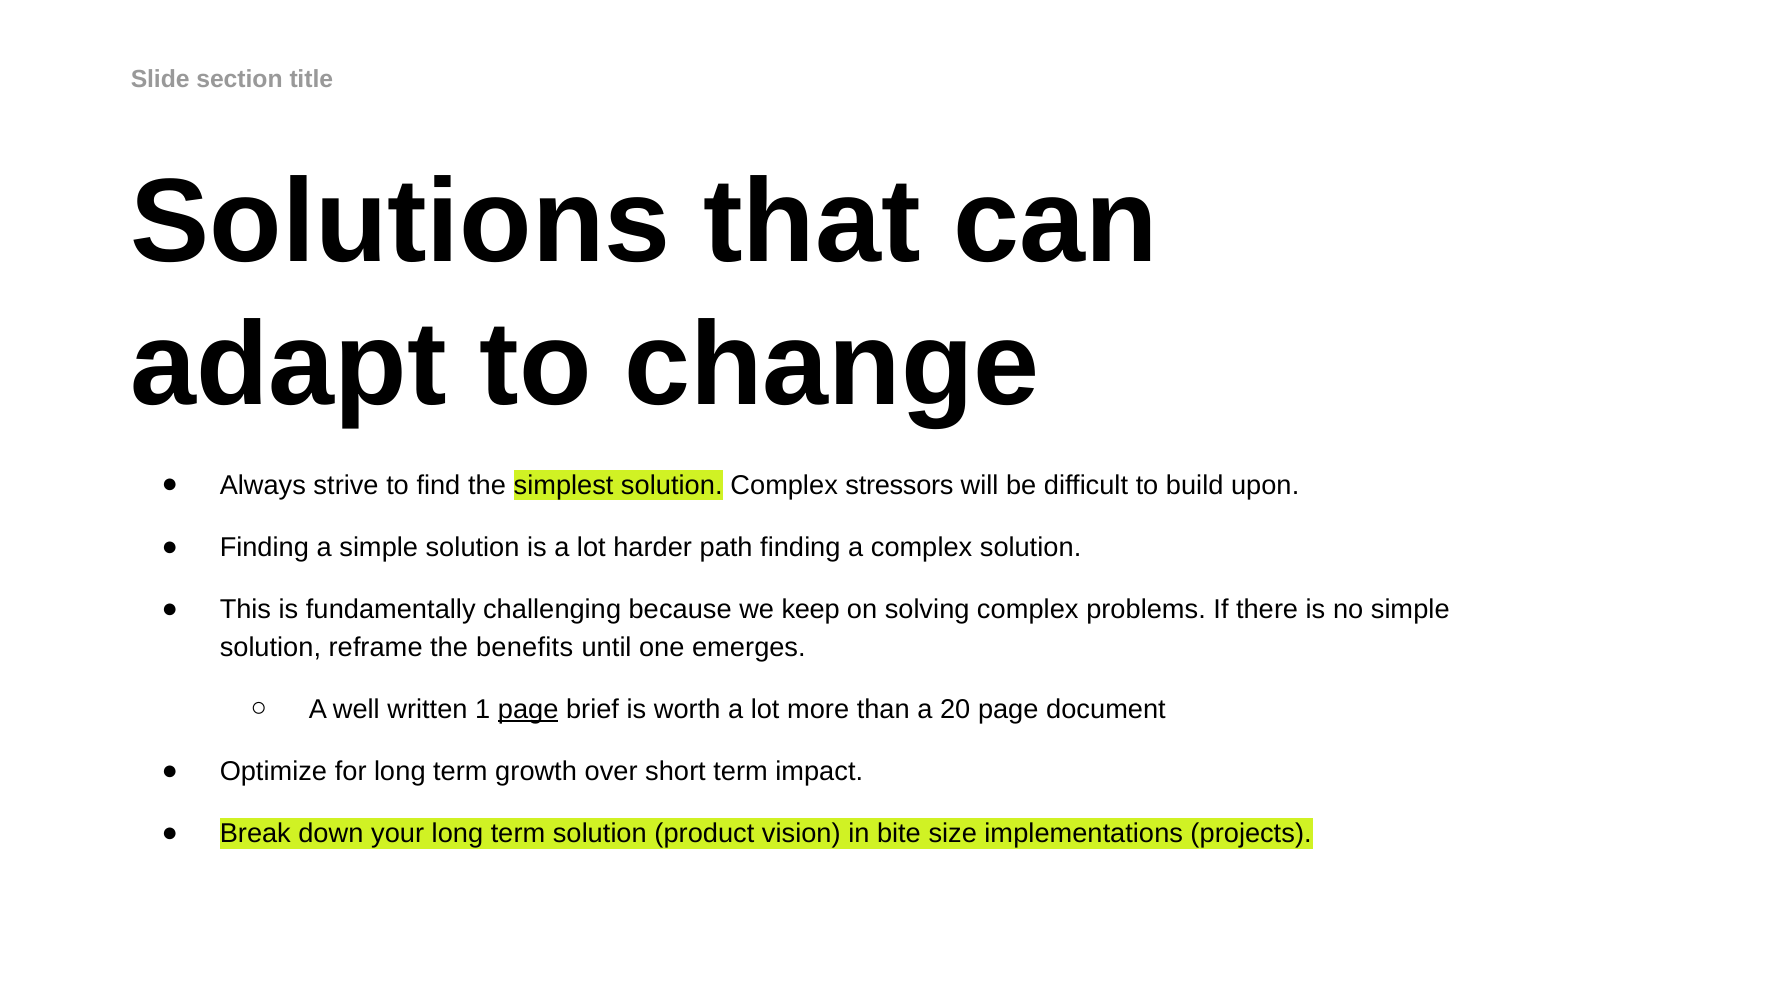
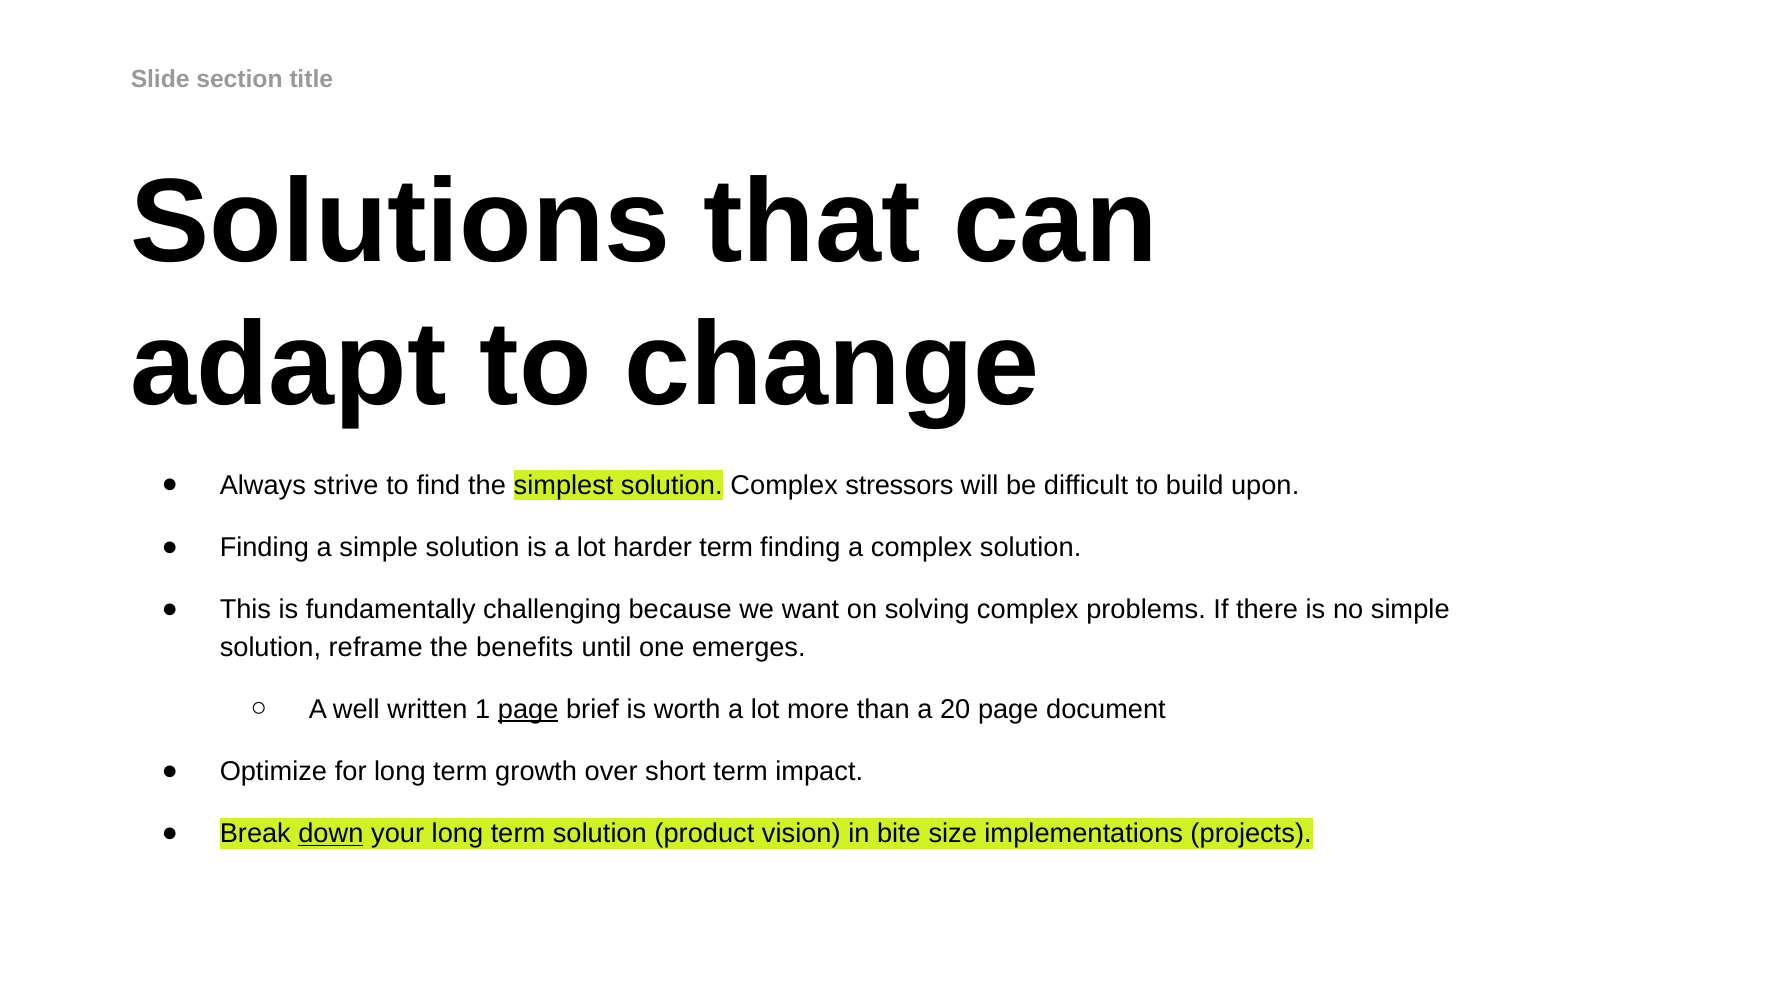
harder path: path -> term
keep: keep -> want
down underline: none -> present
